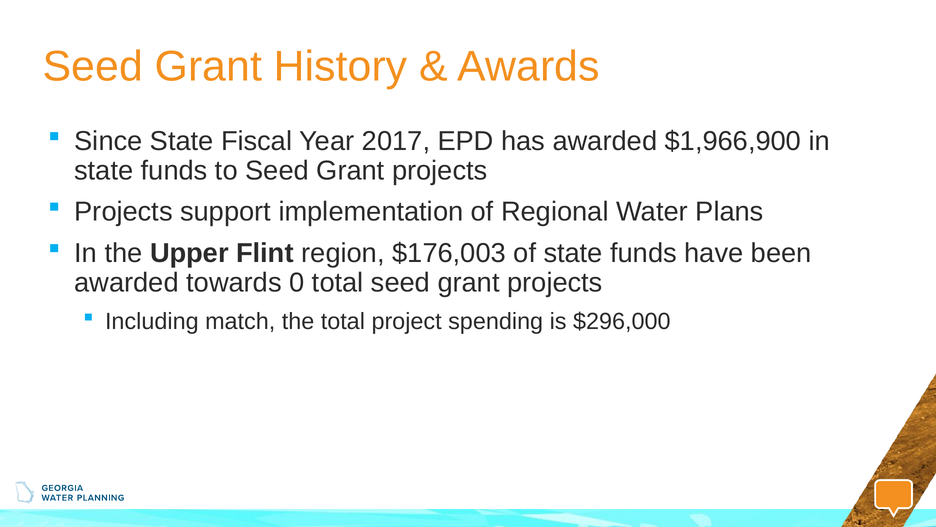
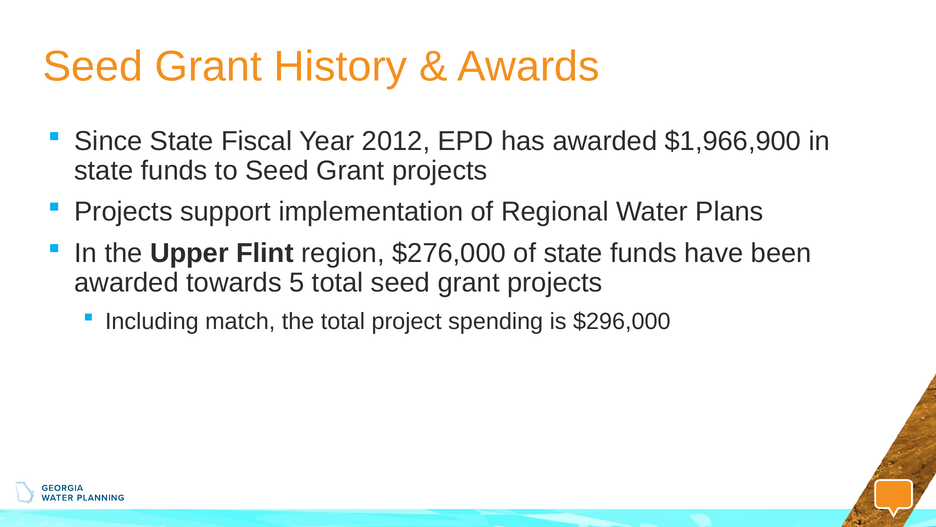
2017: 2017 -> 2012
$176,003: $176,003 -> $276,000
0: 0 -> 5
